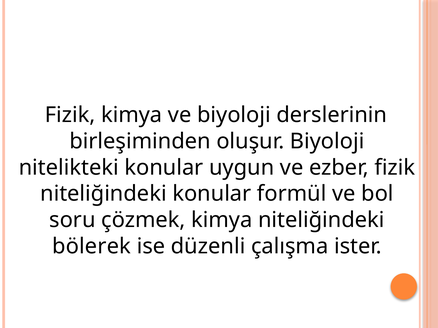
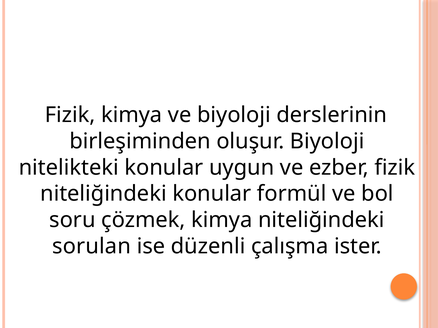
bölerek: bölerek -> sorulan
